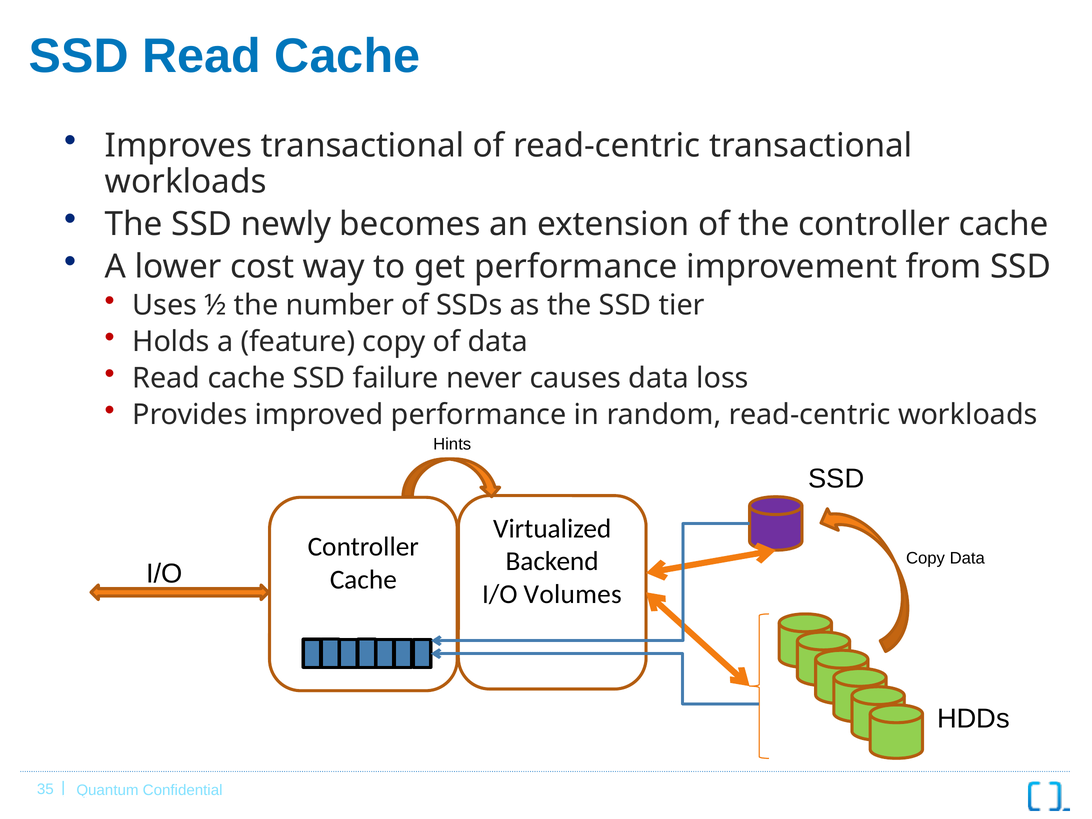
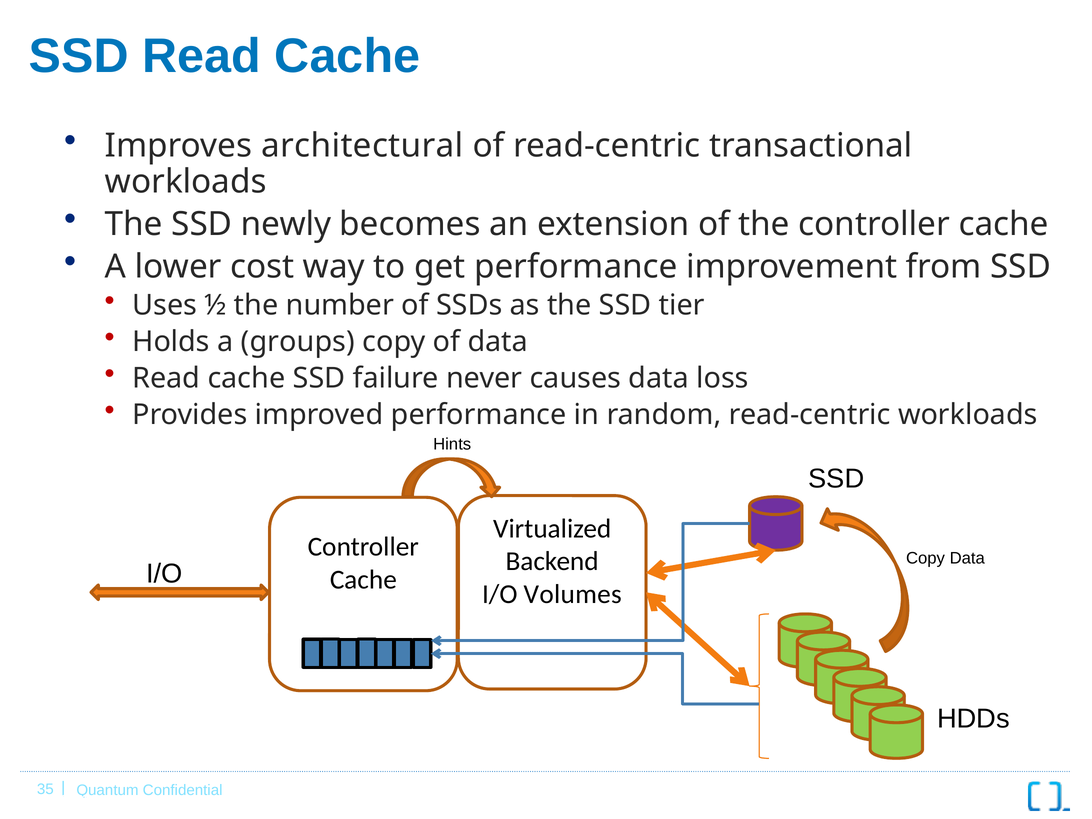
Improves transactional: transactional -> architectural
feature: feature -> groups
